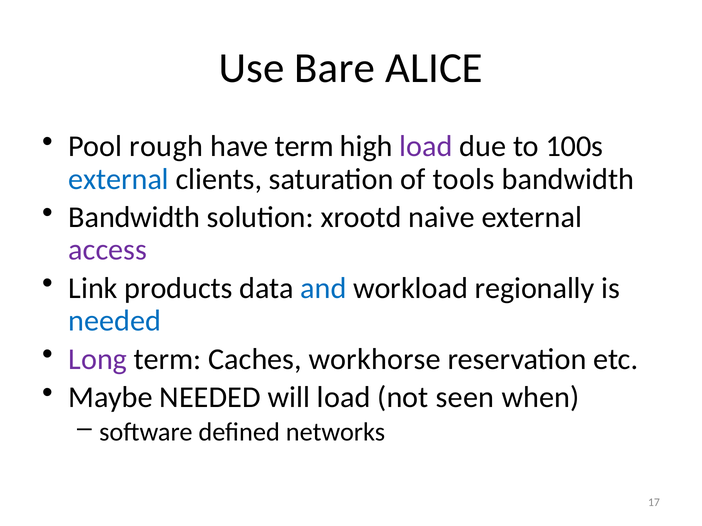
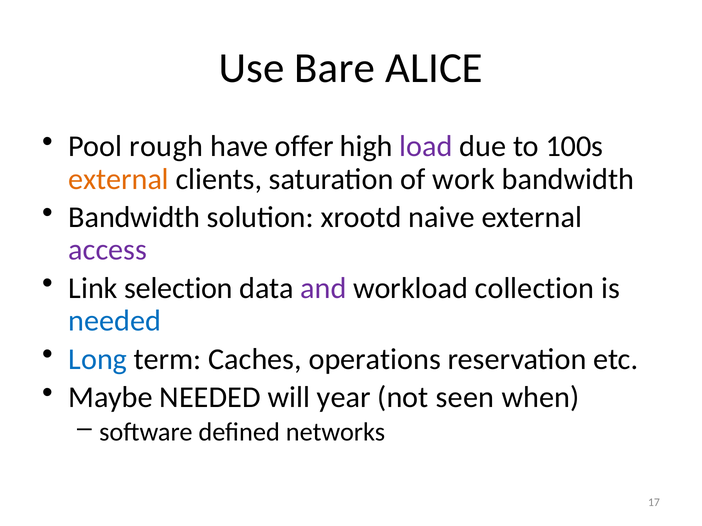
have term: term -> offer
external at (119, 179) colour: blue -> orange
tools: tools -> work
products: products -> selection
and colour: blue -> purple
regionally: regionally -> collection
Long colour: purple -> blue
workhorse: workhorse -> operations
will load: load -> year
